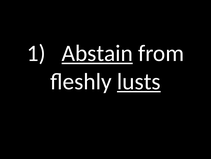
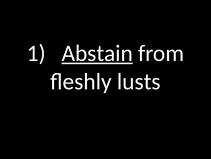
lusts underline: present -> none
